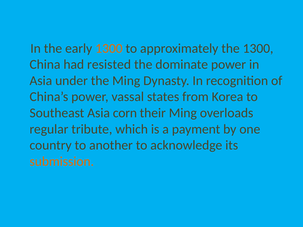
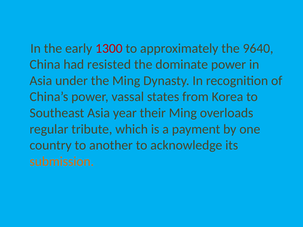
1300 at (109, 48) colour: orange -> red
the 1300: 1300 -> 9640
corn: corn -> year
